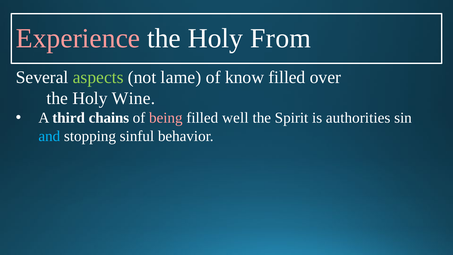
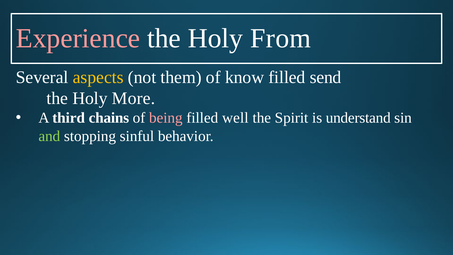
aspects colour: light green -> yellow
lame: lame -> them
over: over -> send
Wine: Wine -> More
authorities: authorities -> understand
and colour: light blue -> light green
